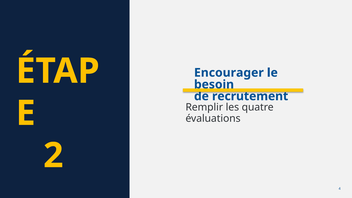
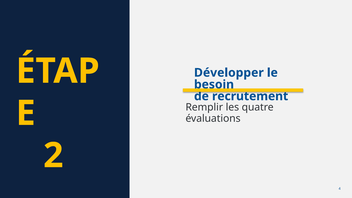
Encourager: Encourager -> Développer
